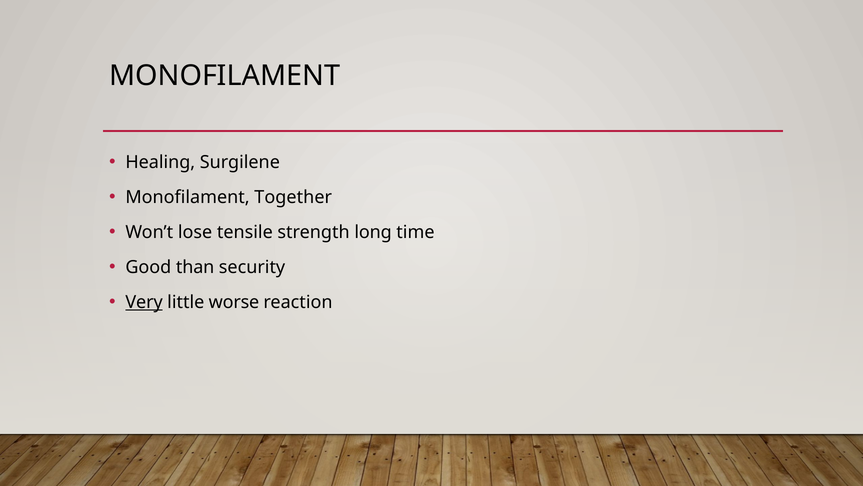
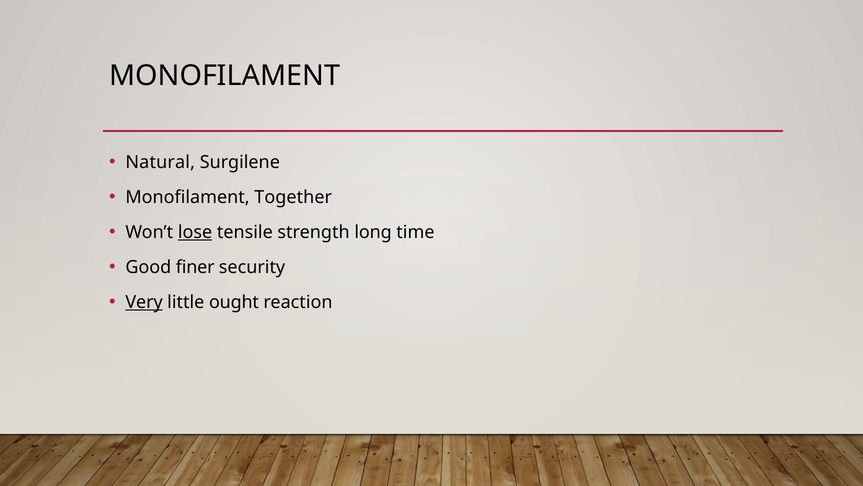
Healing: Healing -> Natural
lose underline: none -> present
than: than -> finer
worse: worse -> ought
